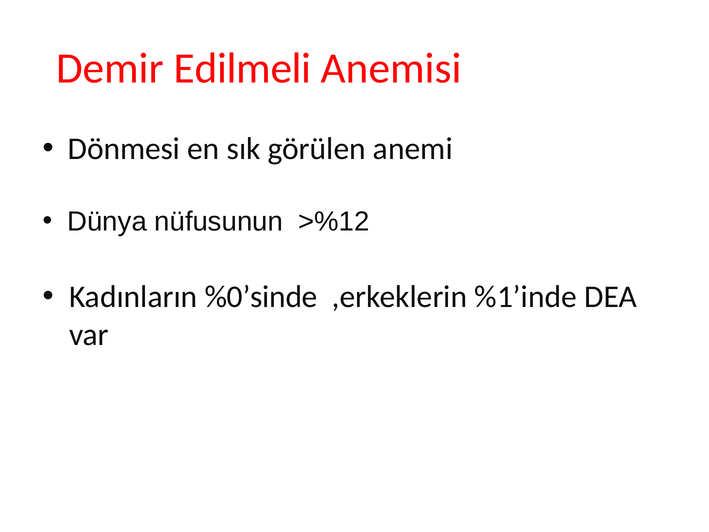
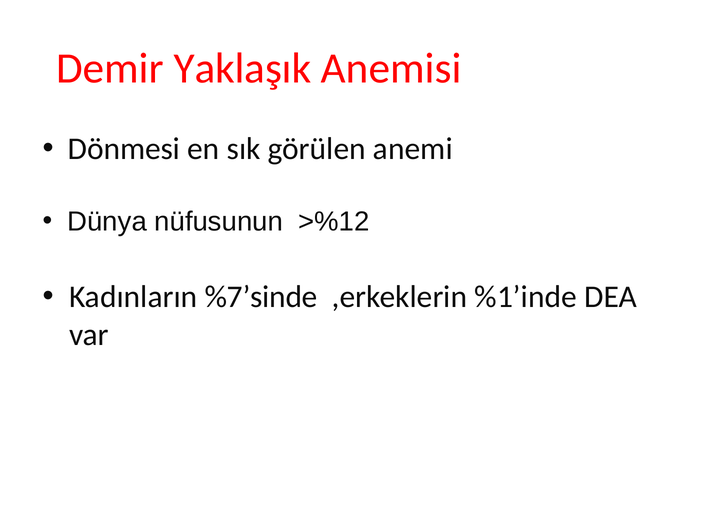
Edilmeli: Edilmeli -> Yaklaşık
%0’sinde: %0’sinde -> %7’sinde
